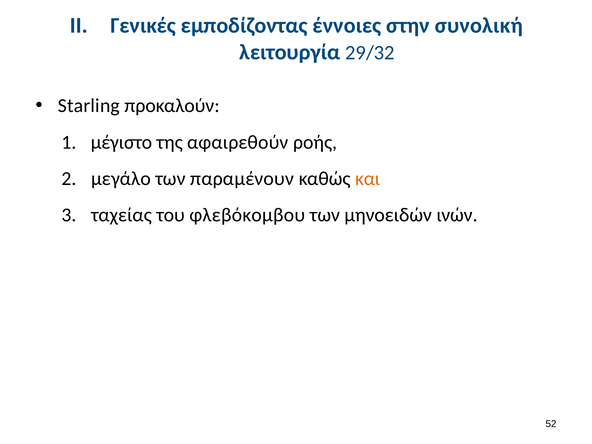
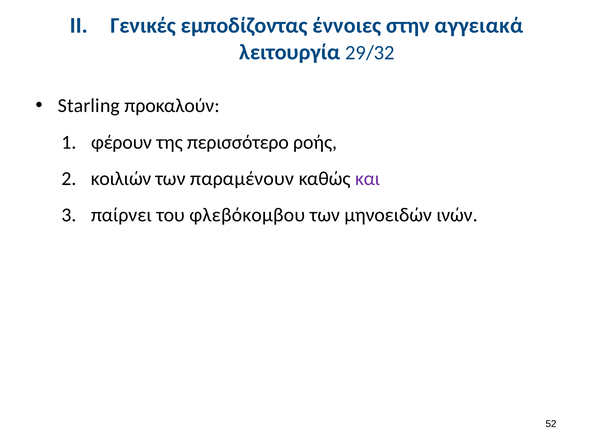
συνολική: συνολική -> αγγειακά
μέγιστο: μέγιστο -> φέρουν
αφαιρεθούν: αφαιρεθούν -> περισσότερο
μεγάλο: μεγάλο -> κοιλιών
και colour: orange -> purple
ταχείας: ταχείας -> παίρνει
